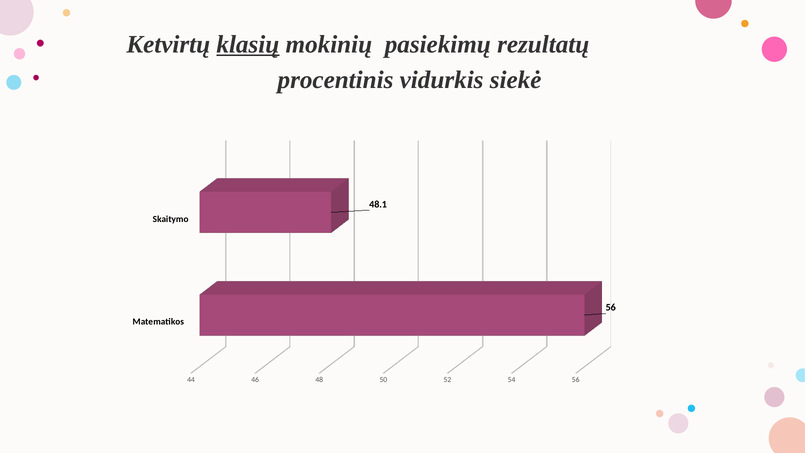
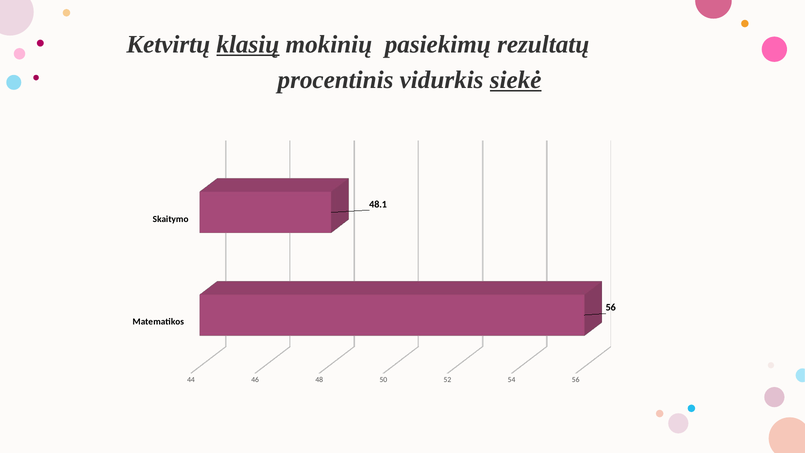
siekė underline: none -> present
